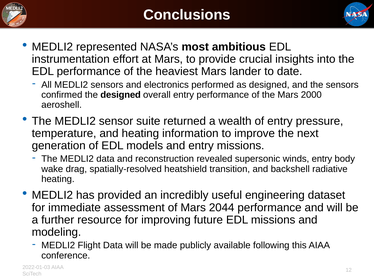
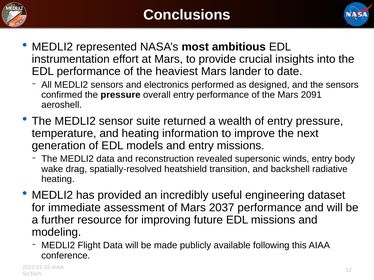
the designed: designed -> pressure
2000: 2000 -> 2091
2044: 2044 -> 2037
